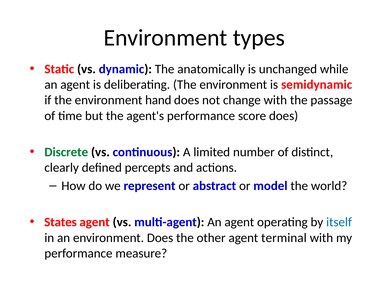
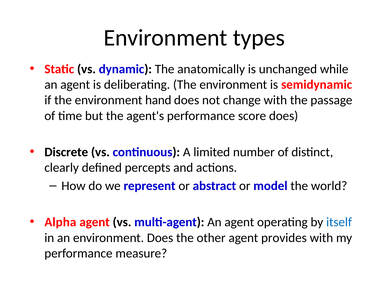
Discrete colour: green -> black
States: States -> Alpha
terminal: terminal -> provides
